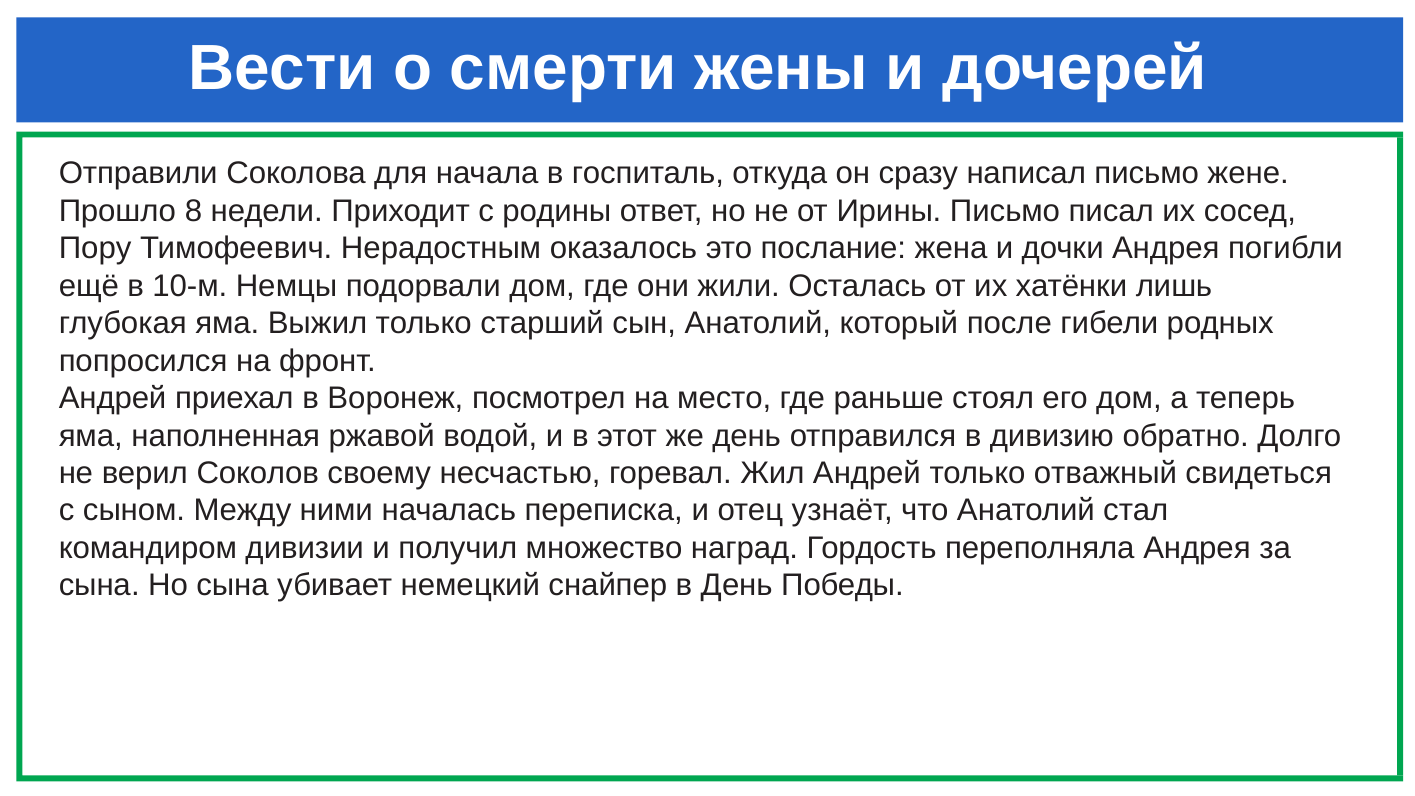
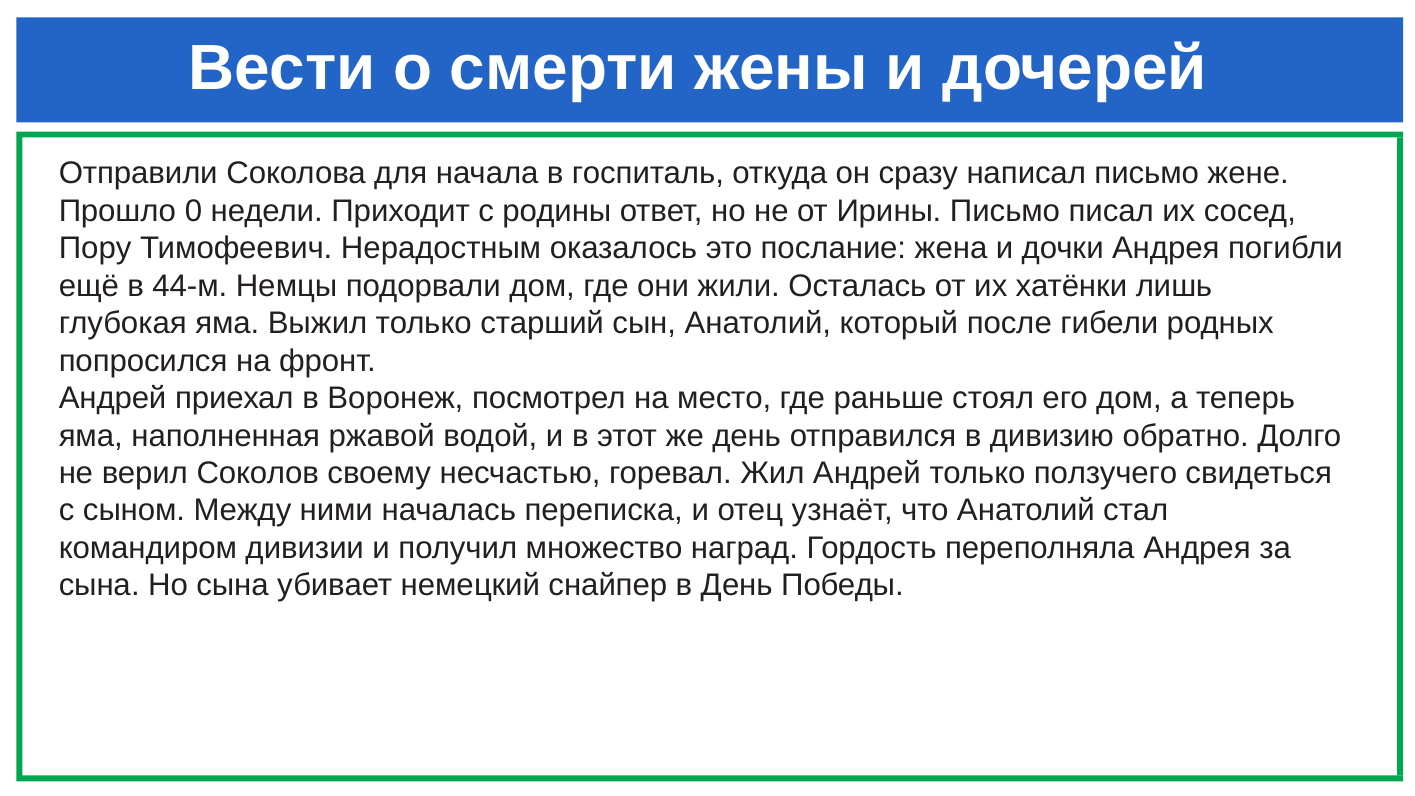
8: 8 -> 0
10-м: 10-м -> 44-м
отважный: отважный -> ползучего
